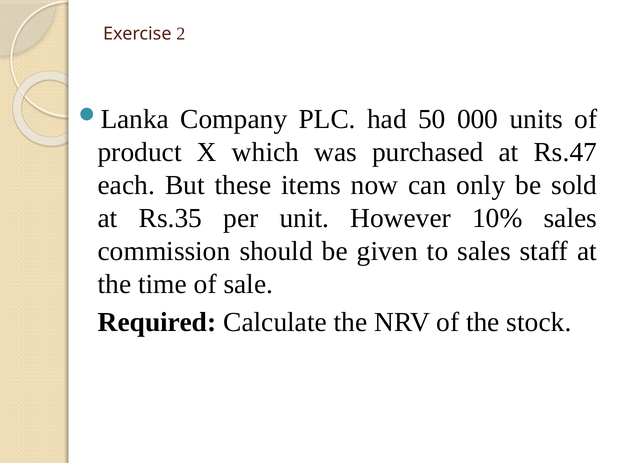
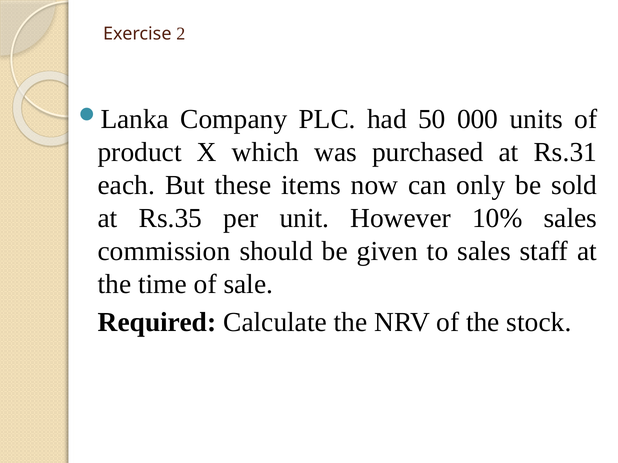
Rs.47: Rs.47 -> Rs.31
